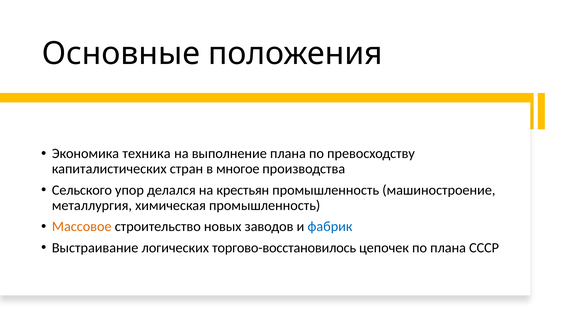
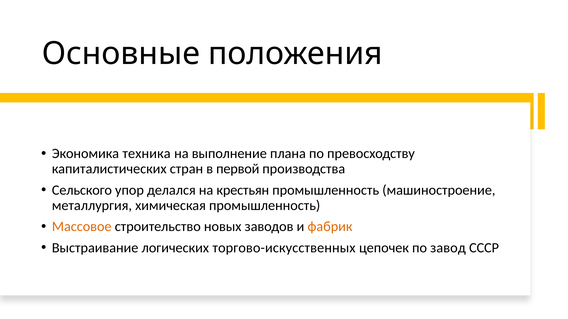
многое: многое -> первой
фабрик colour: blue -> orange
торгово-восстановилось: торгово-восстановилось -> торгово-искусственных
по плана: плана -> завод
